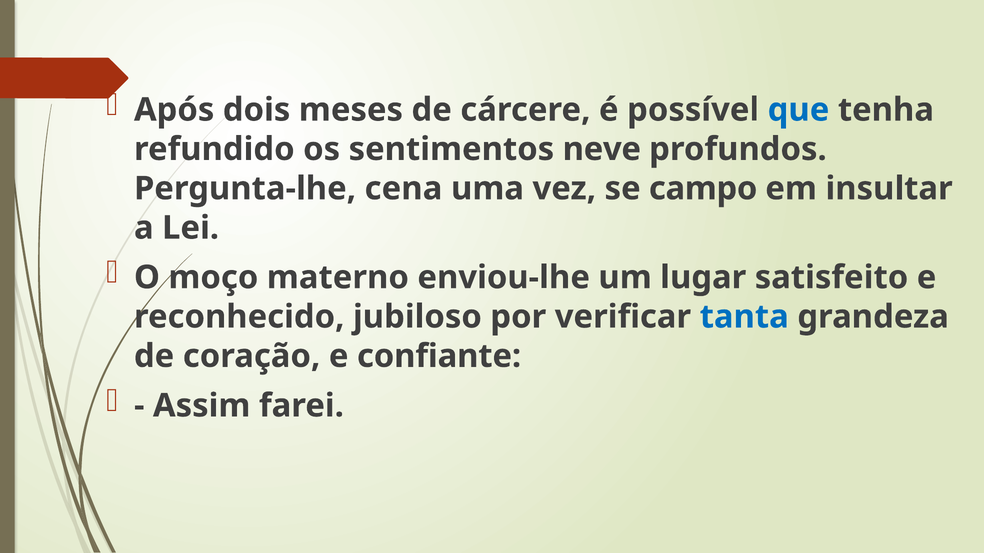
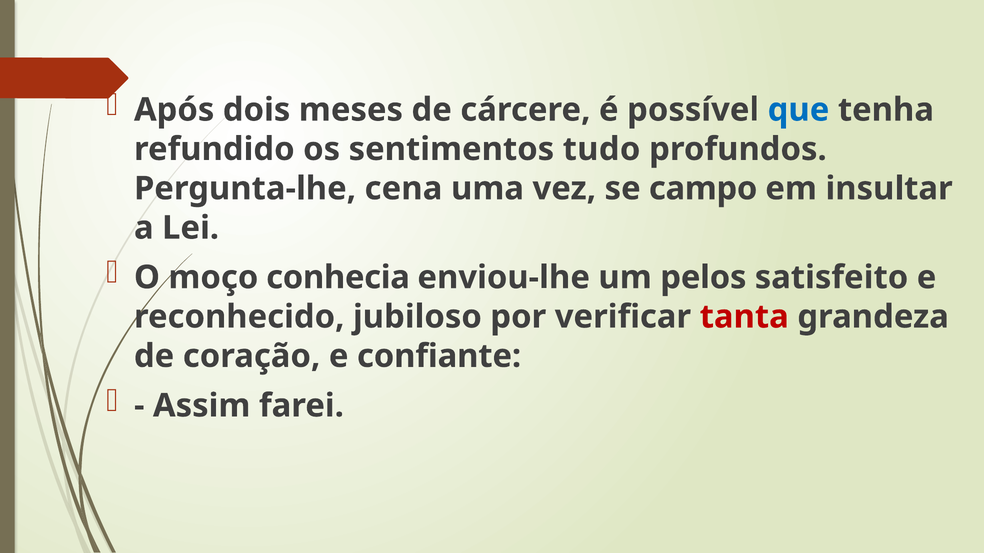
neve: neve -> tudo
materno: materno -> conhecia
lugar: lugar -> pelos
tanta colour: blue -> red
